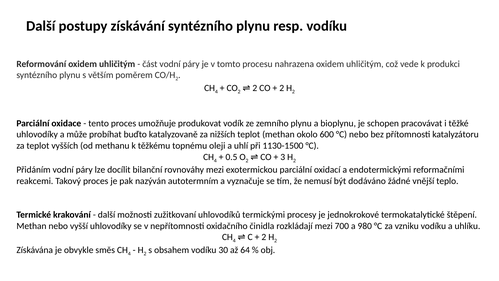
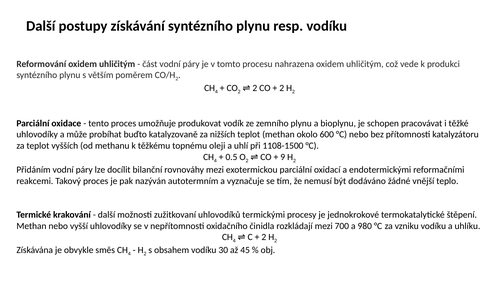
1130-1500: 1130-1500 -> 1108-1500
3: 3 -> 9
64: 64 -> 45
